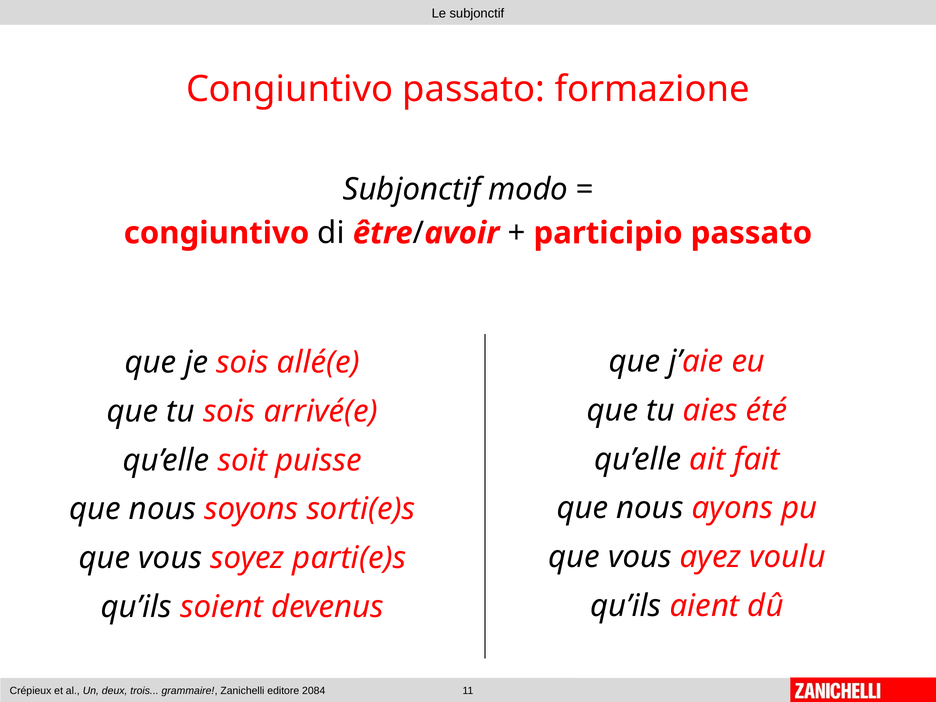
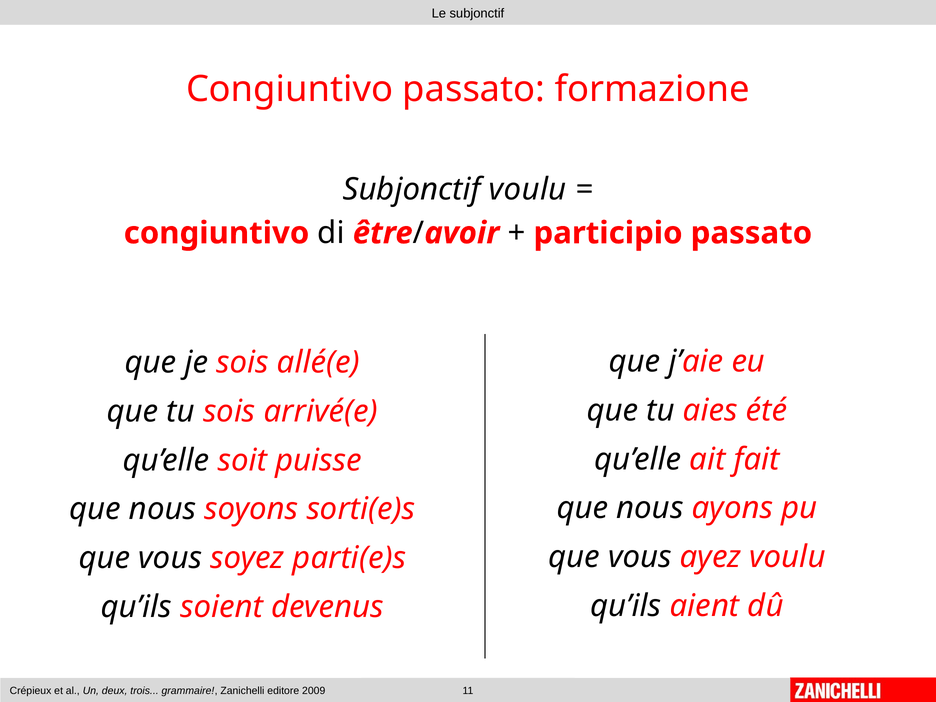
Subjonctif modo: modo -> voulu
2084: 2084 -> 2009
